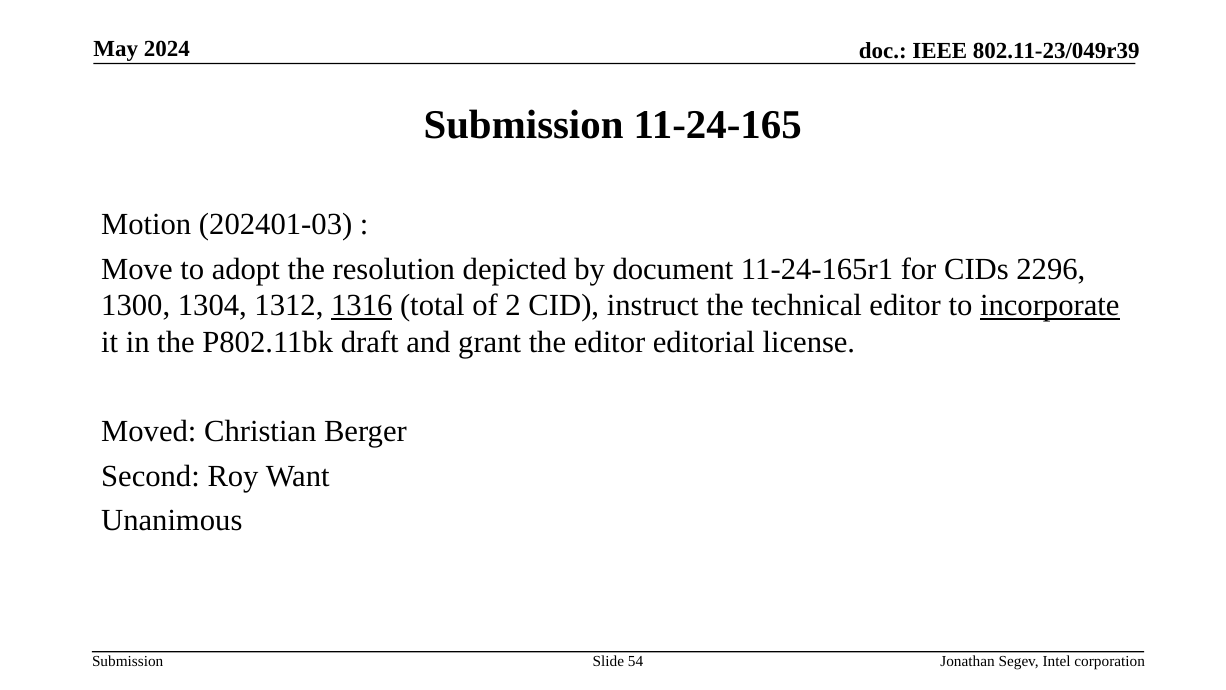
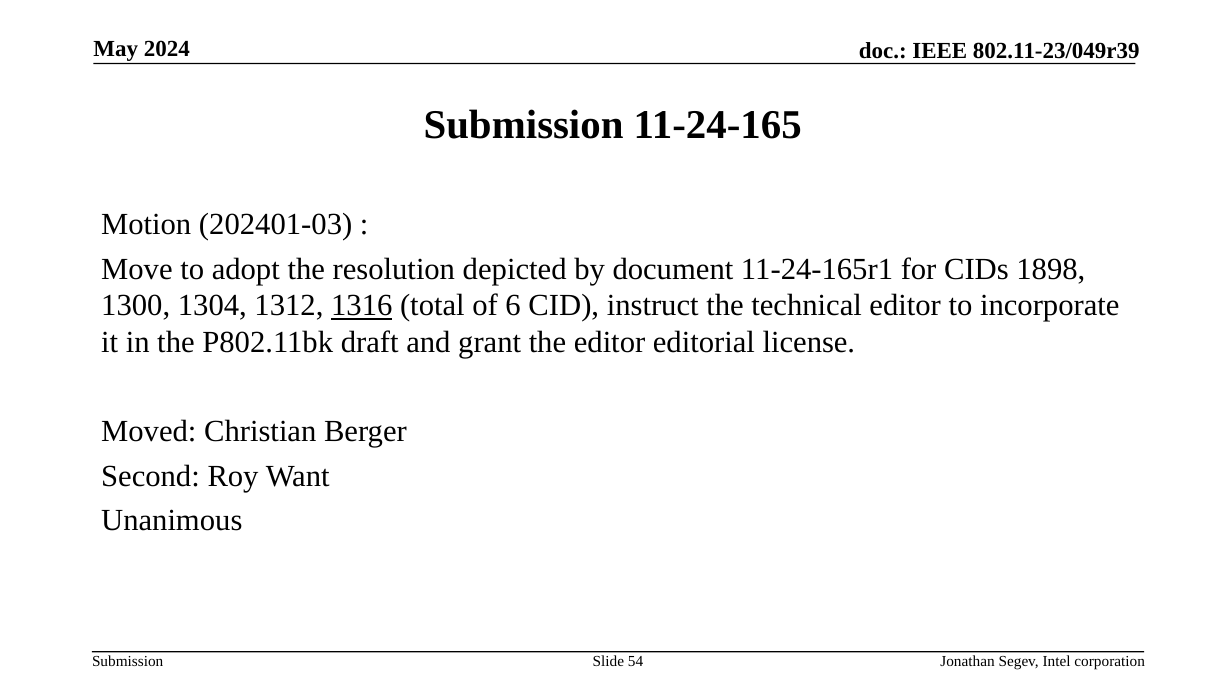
2296: 2296 -> 1898
2: 2 -> 6
incorporate underline: present -> none
